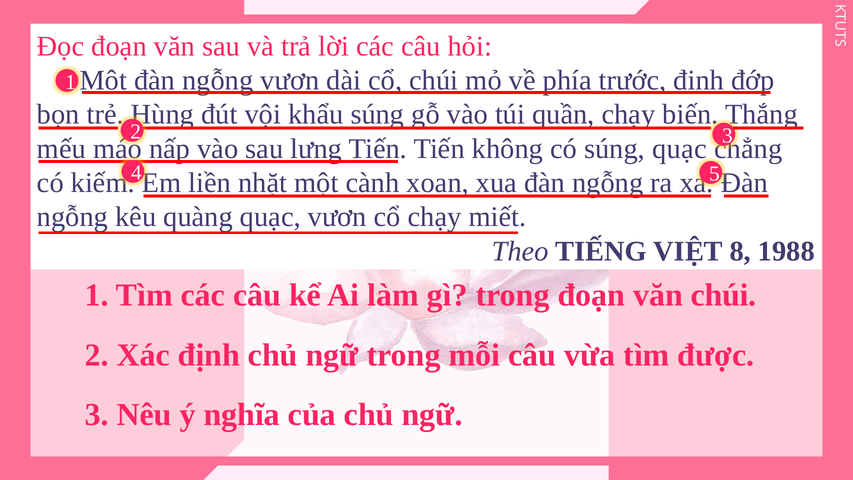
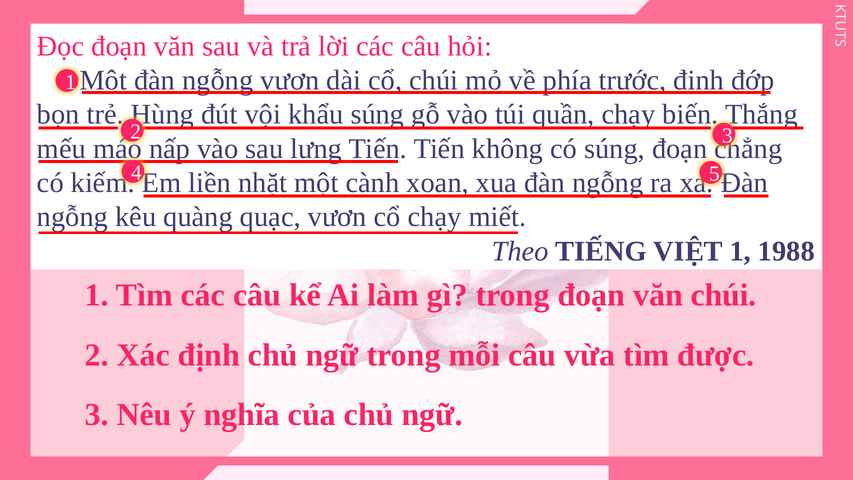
súng quạc: quạc -> đoạn
VIỆT 8: 8 -> 1
